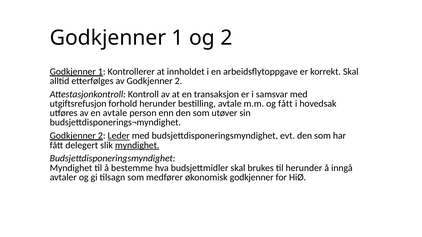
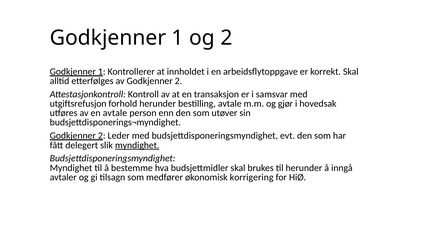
og fått: fått -> gjør
Leder underline: present -> none
økonomisk godkjenner: godkjenner -> korrigering
